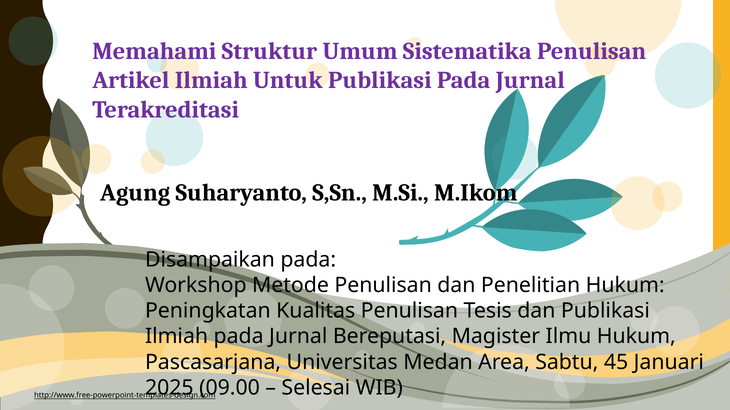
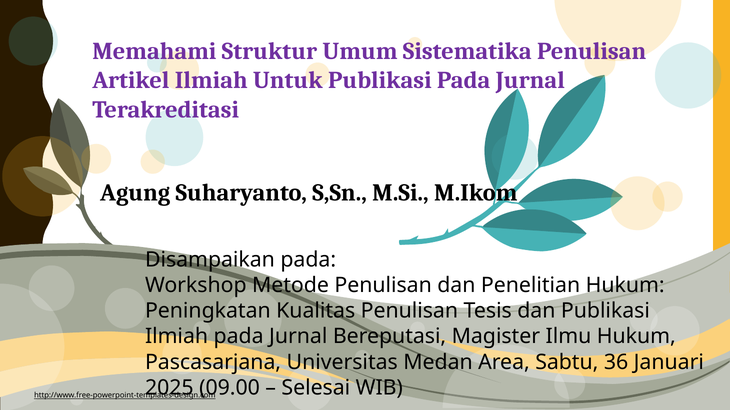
45: 45 -> 36
